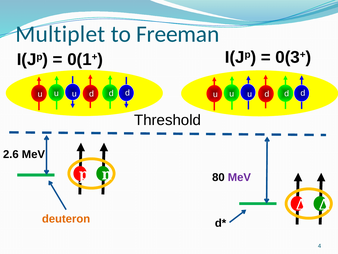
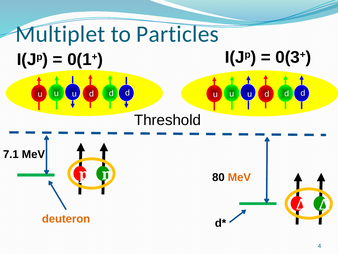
Freeman: Freeman -> Particles
2.6: 2.6 -> 7.1
MeV at (239, 177) colour: purple -> orange
